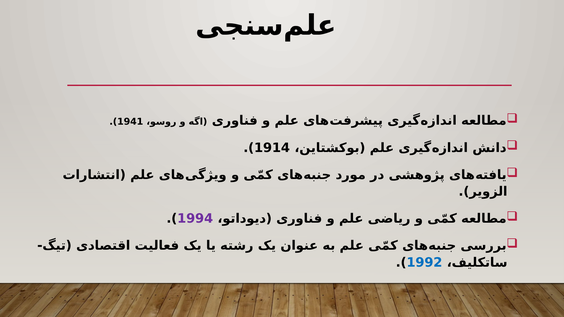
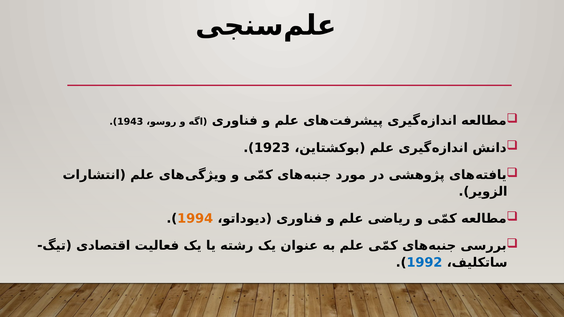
1941: 1941 -> 1943
1914: 1914 -> 1923
1994 colour: purple -> orange
